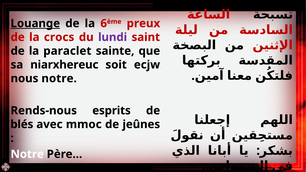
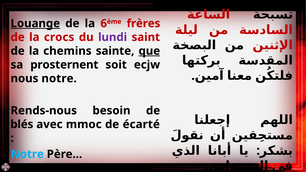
preux: preux -> frères
paraclet: paraclet -> chemins
que underline: none -> present
niarxhereuc: niarxhereuc -> prosternent
esprits: esprits -> besoin
jeûnes: jeûnes -> écarté
Notre at (27, 154) colour: white -> light blue
